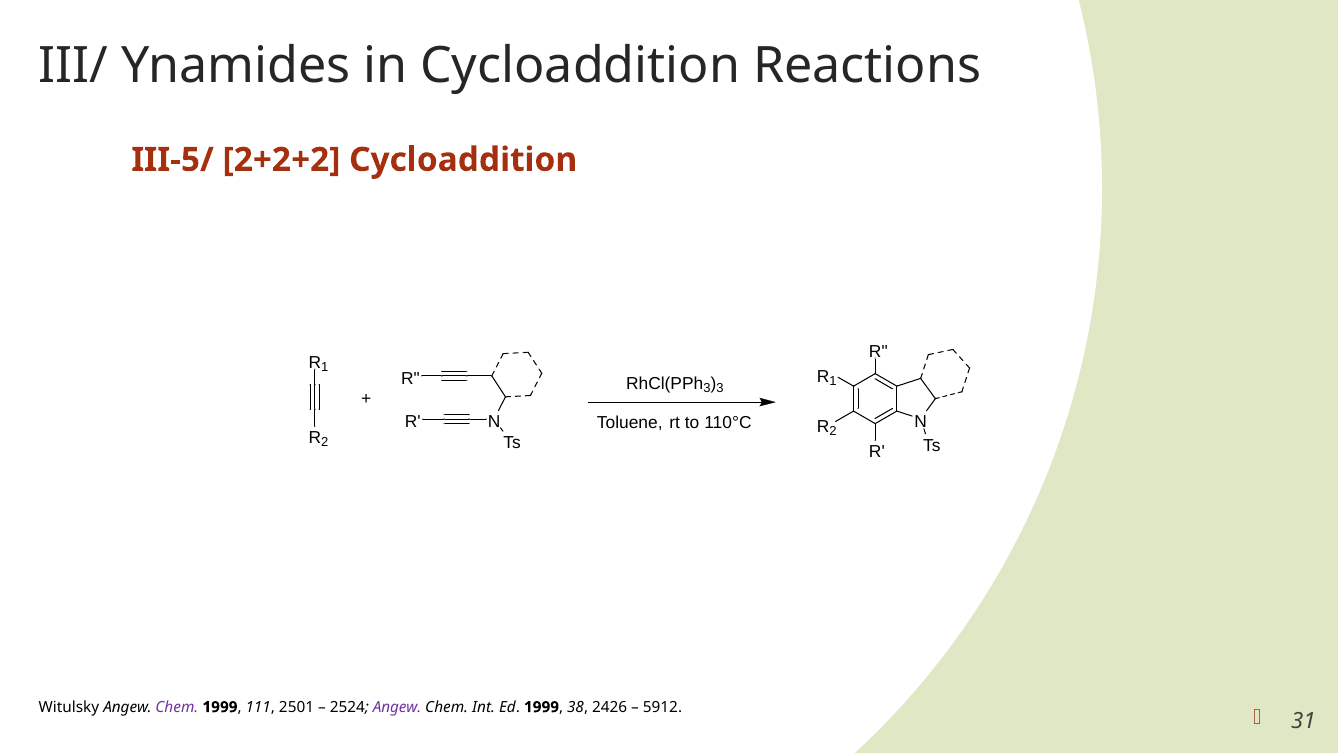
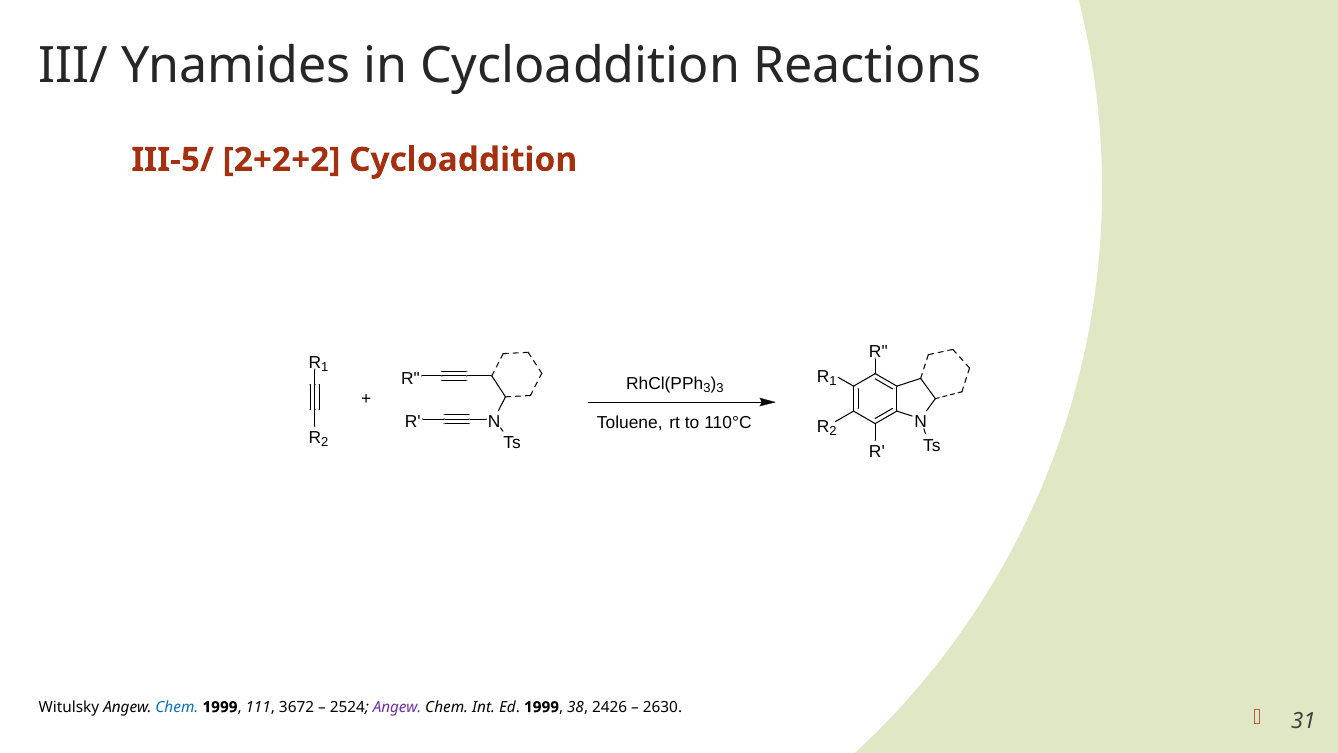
Chem at (177, 707) colour: purple -> blue
2501: 2501 -> 3672
5912: 5912 -> 2630
